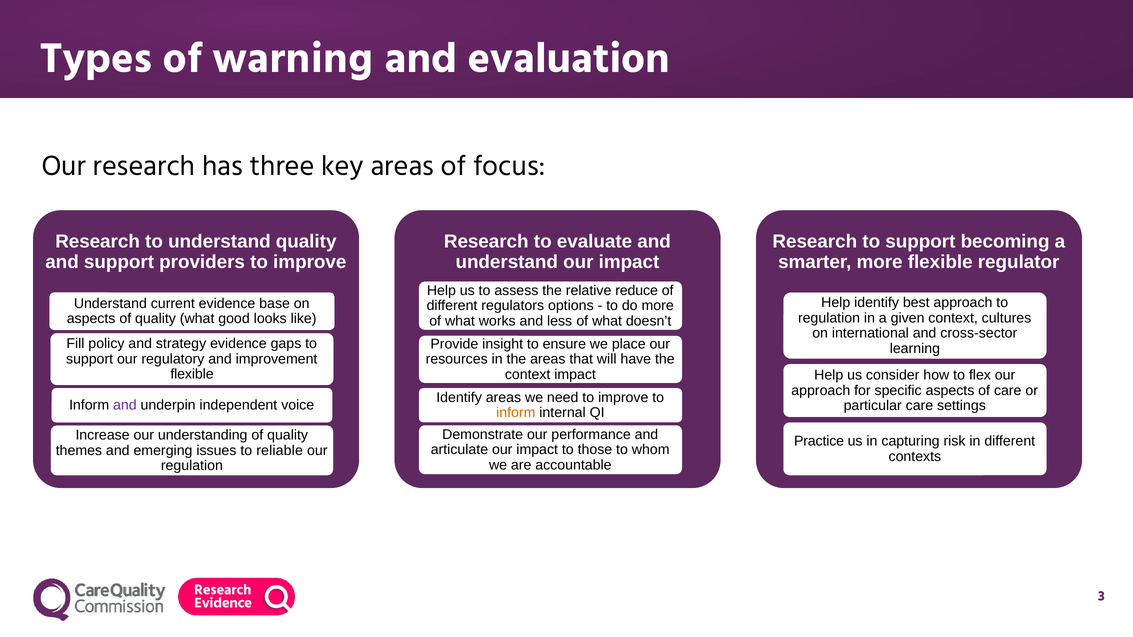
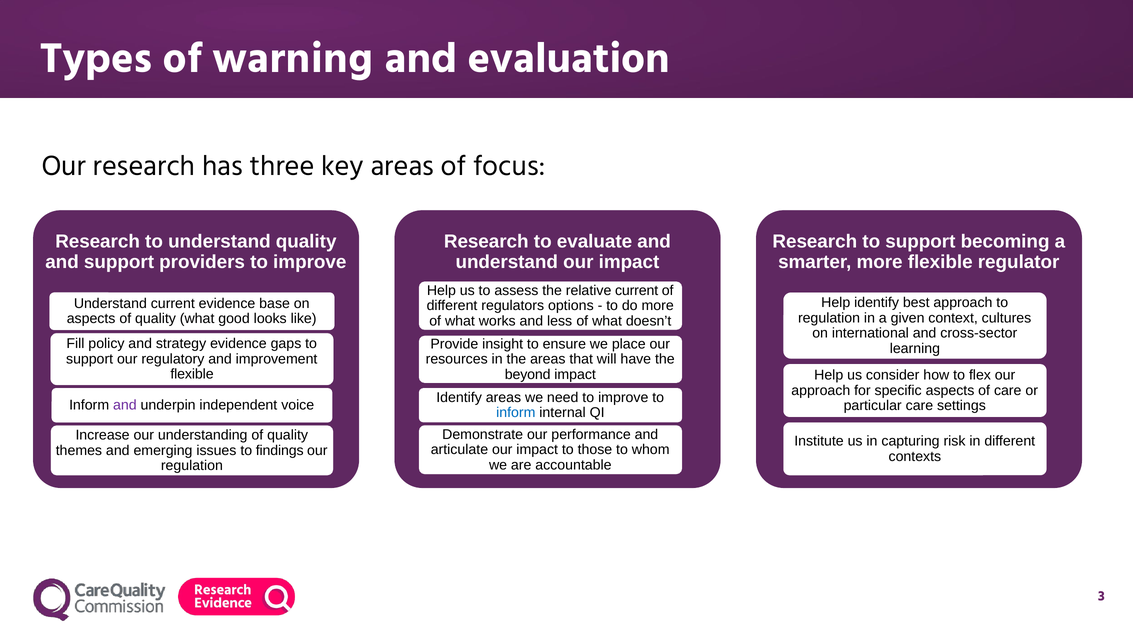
relative reduce: reduce -> current
context at (528, 375): context -> beyond
inform at (516, 413) colour: orange -> blue
Practice: Practice -> Institute
reliable: reliable -> findings
